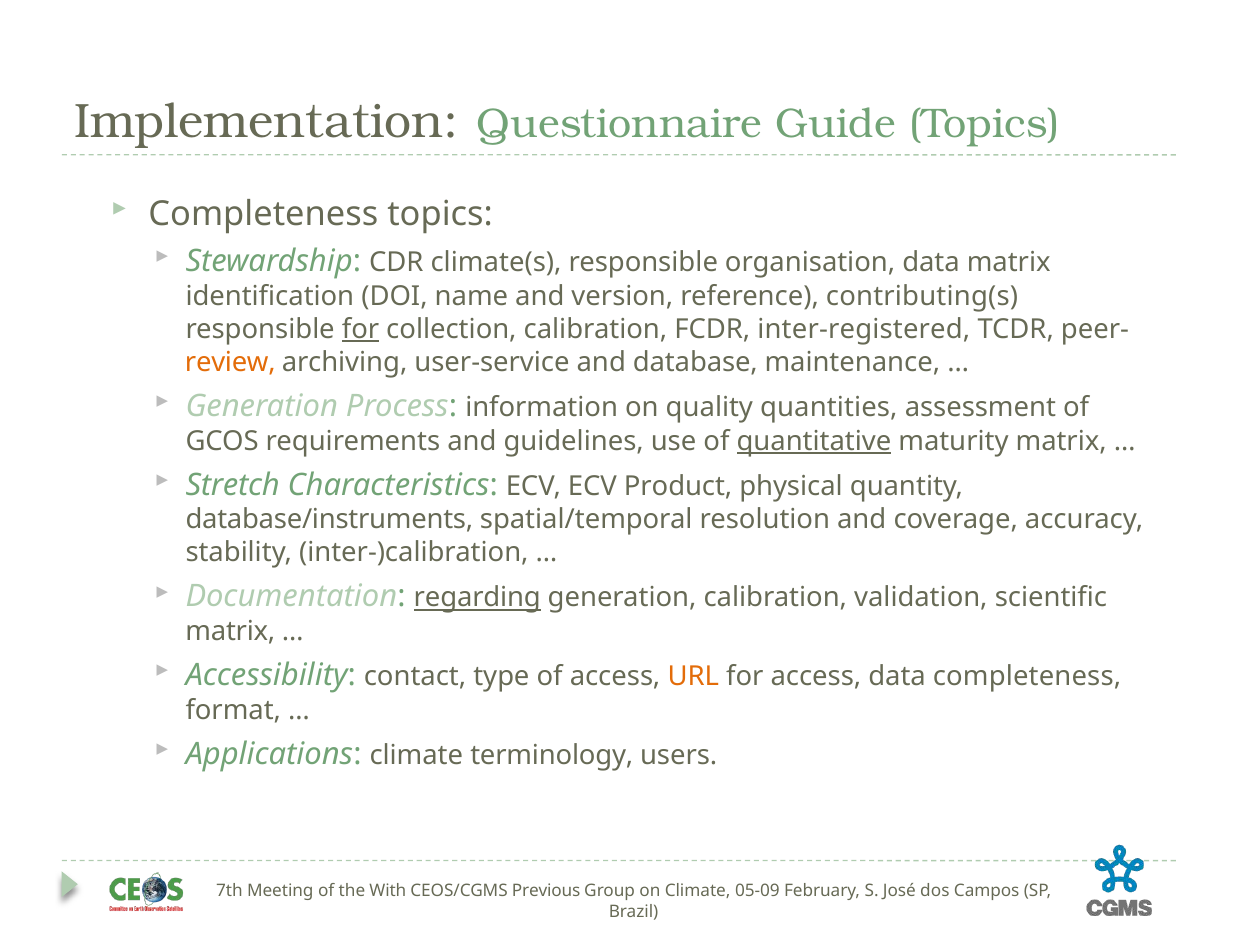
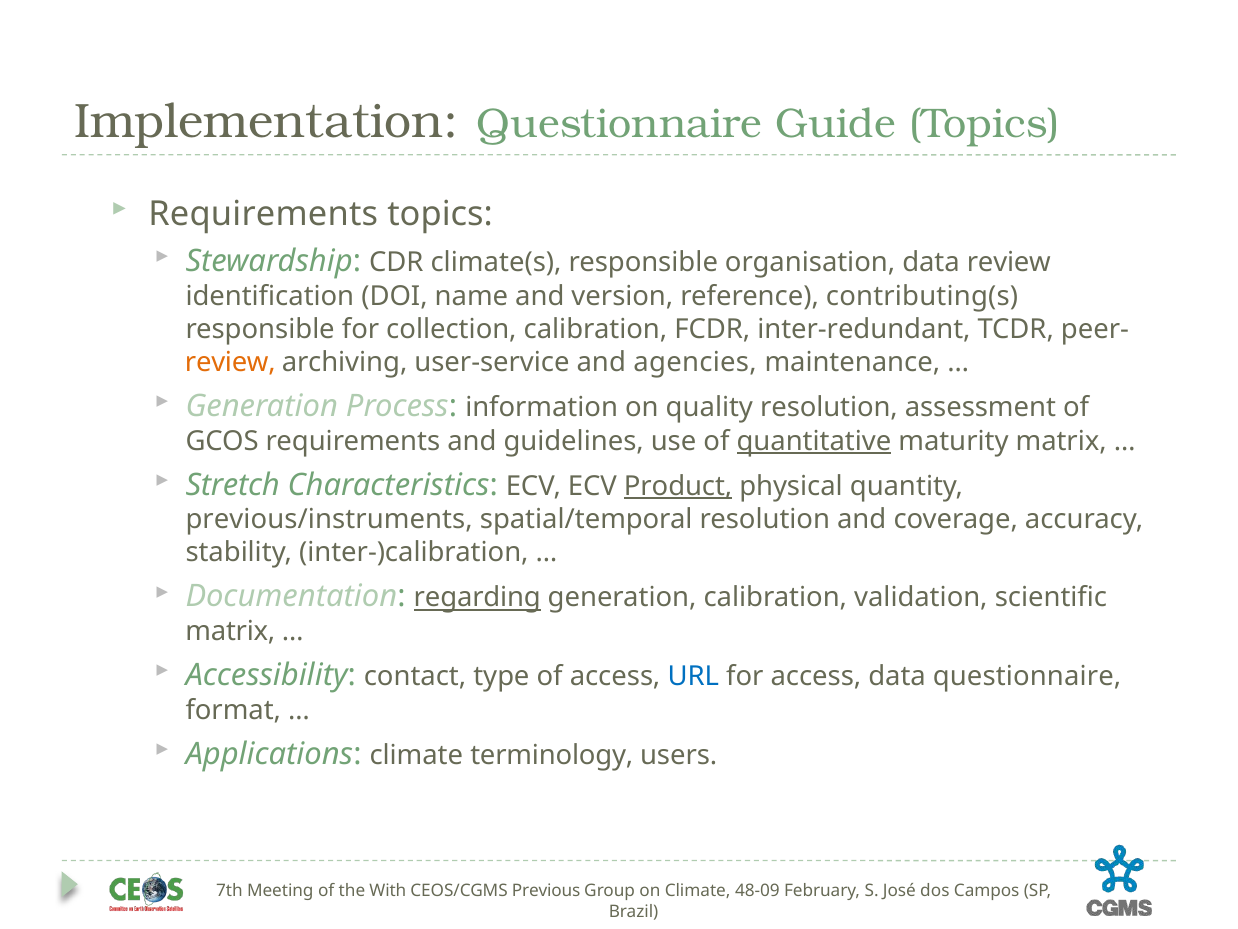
Completeness at (263, 214): Completeness -> Requirements
data matrix: matrix -> review
for at (361, 329) underline: present -> none
inter-registered: inter-registered -> inter-redundant
database: database -> agencies
quality quantities: quantities -> resolution
Product underline: none -> present
database/instruments: database/instruments -> previous/instruments
URL colour: orange -> blue
data completeness: completeness -> questionnaire
05-09: 05-09 -> 48-09
